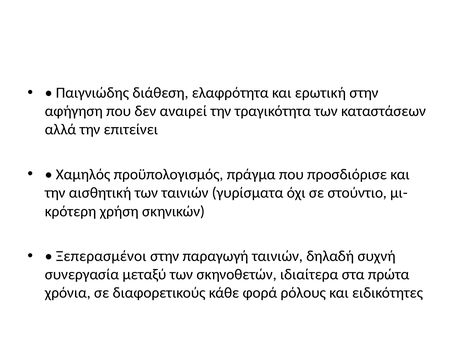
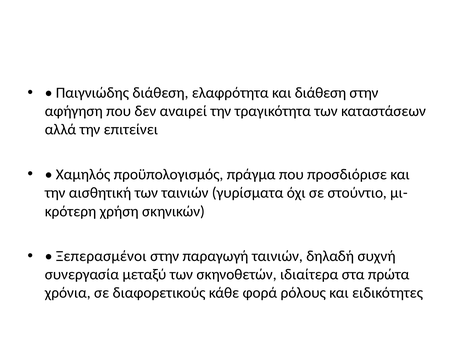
και ερωτική: ερωτική -> διάθεση
